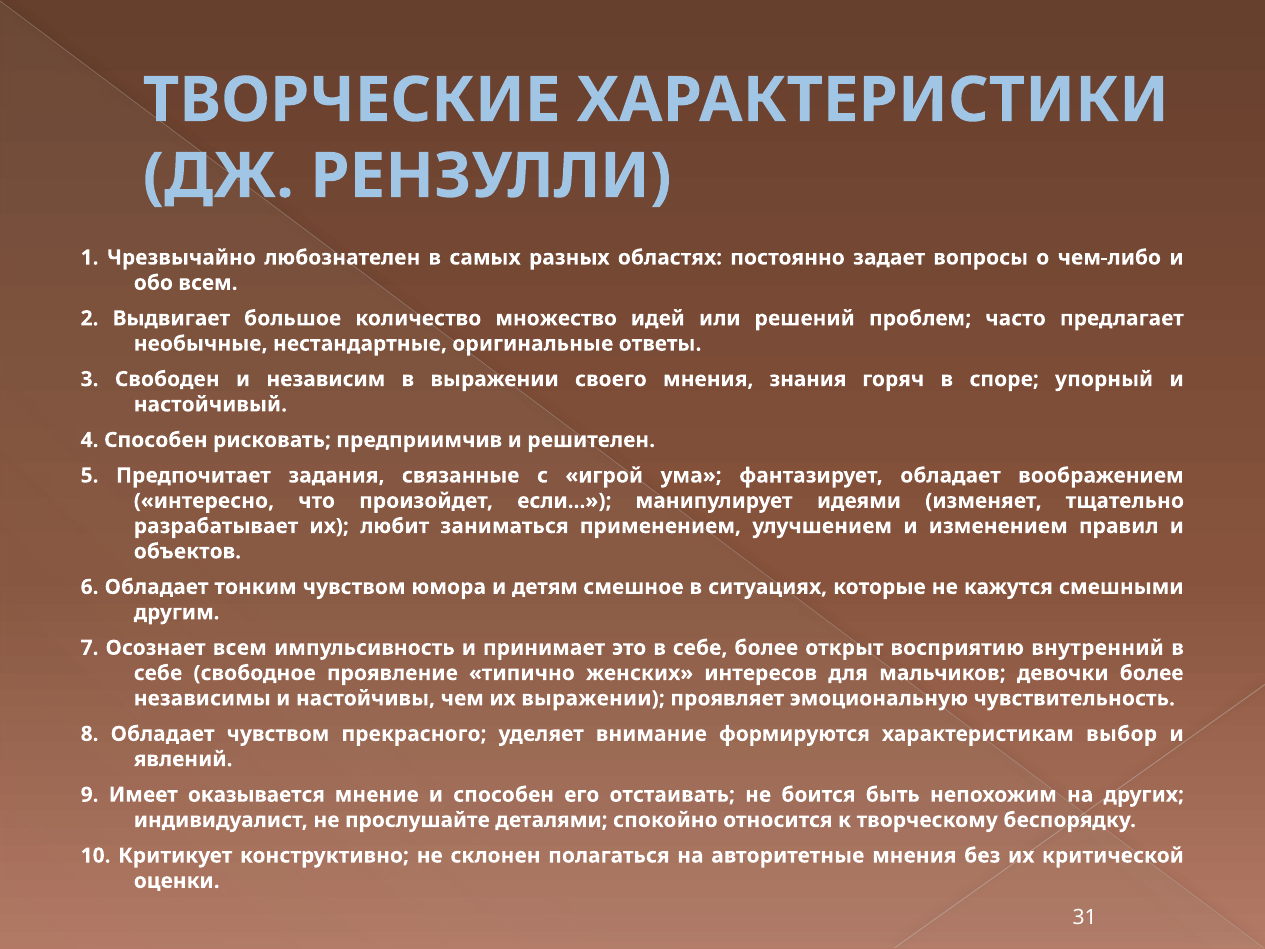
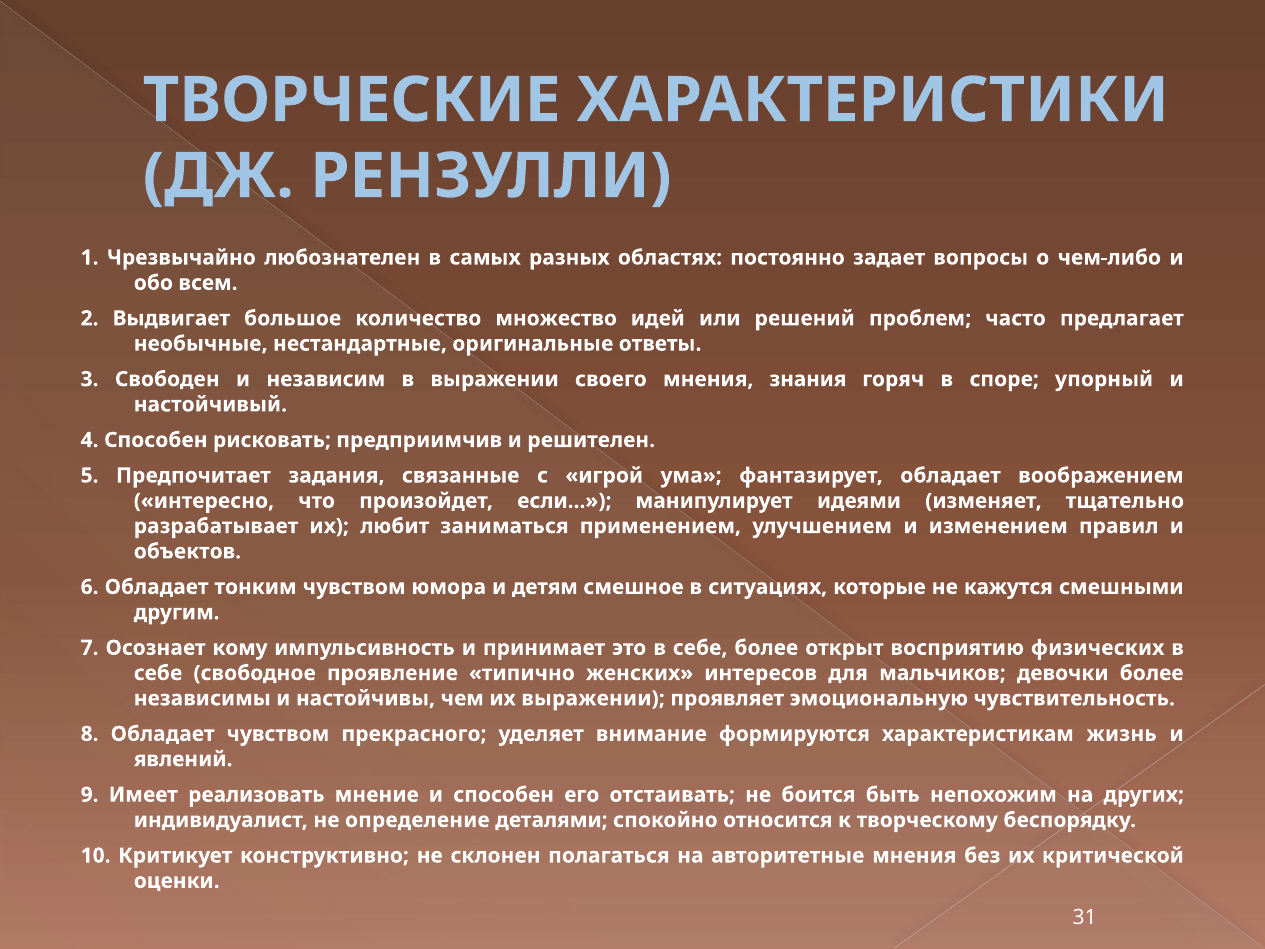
Осознает всем: всем -> кому
внутренний: внутренний -> физических
выбор: выбор -> жизнь
оказывается: оказывается -> реализовать
прослушайте: прослушайте -> определение
